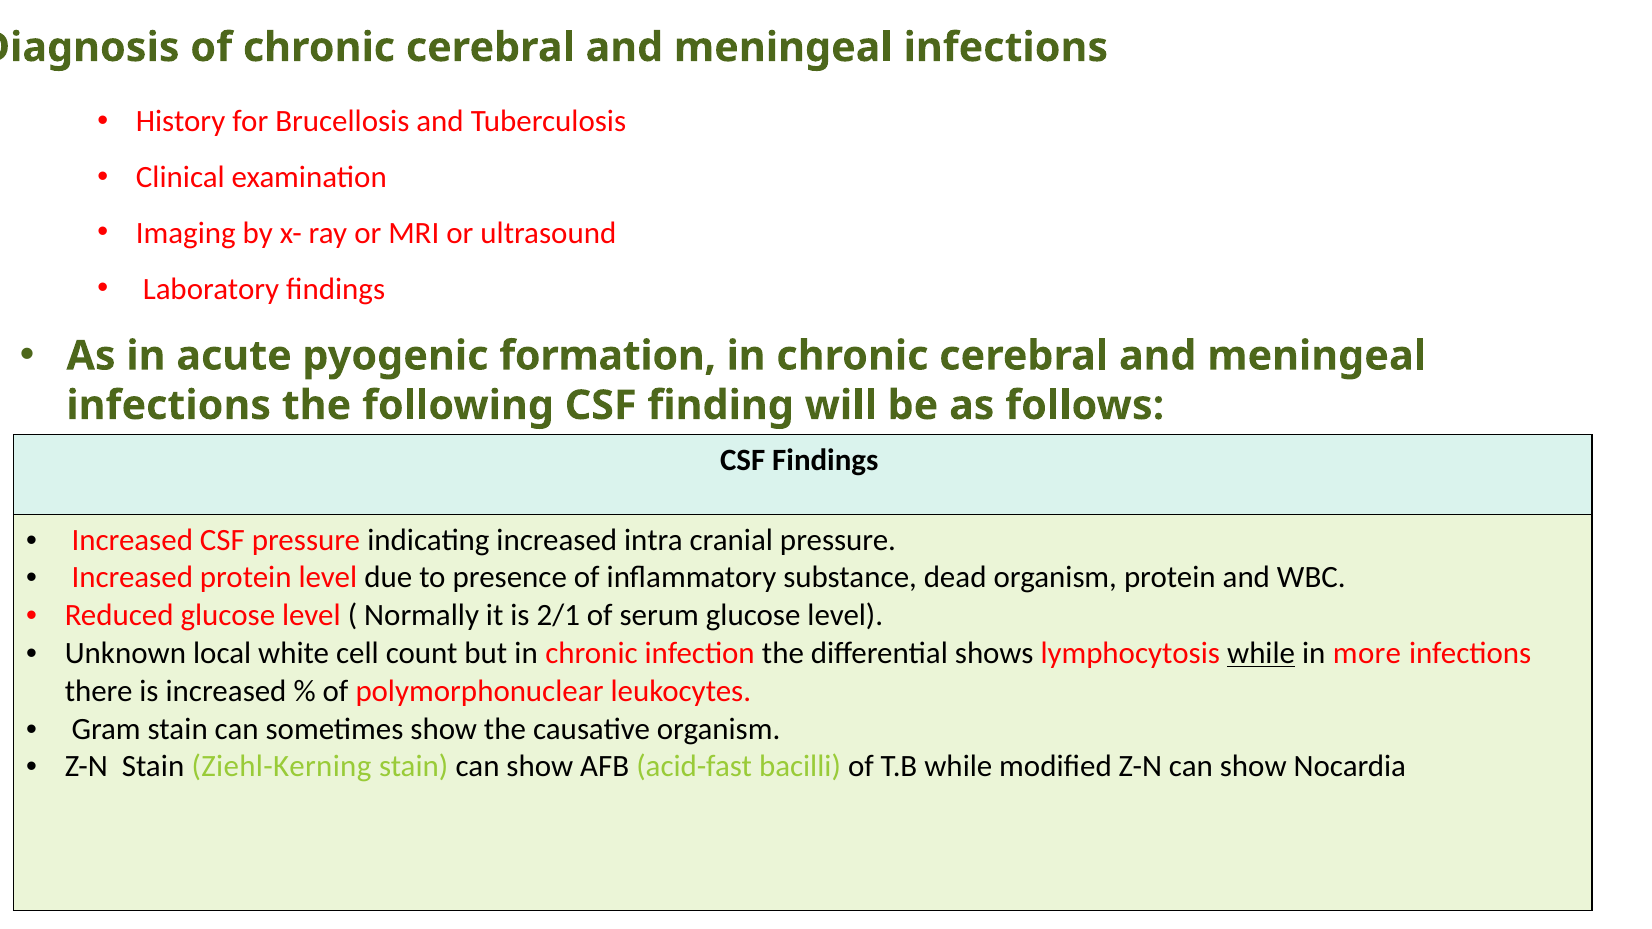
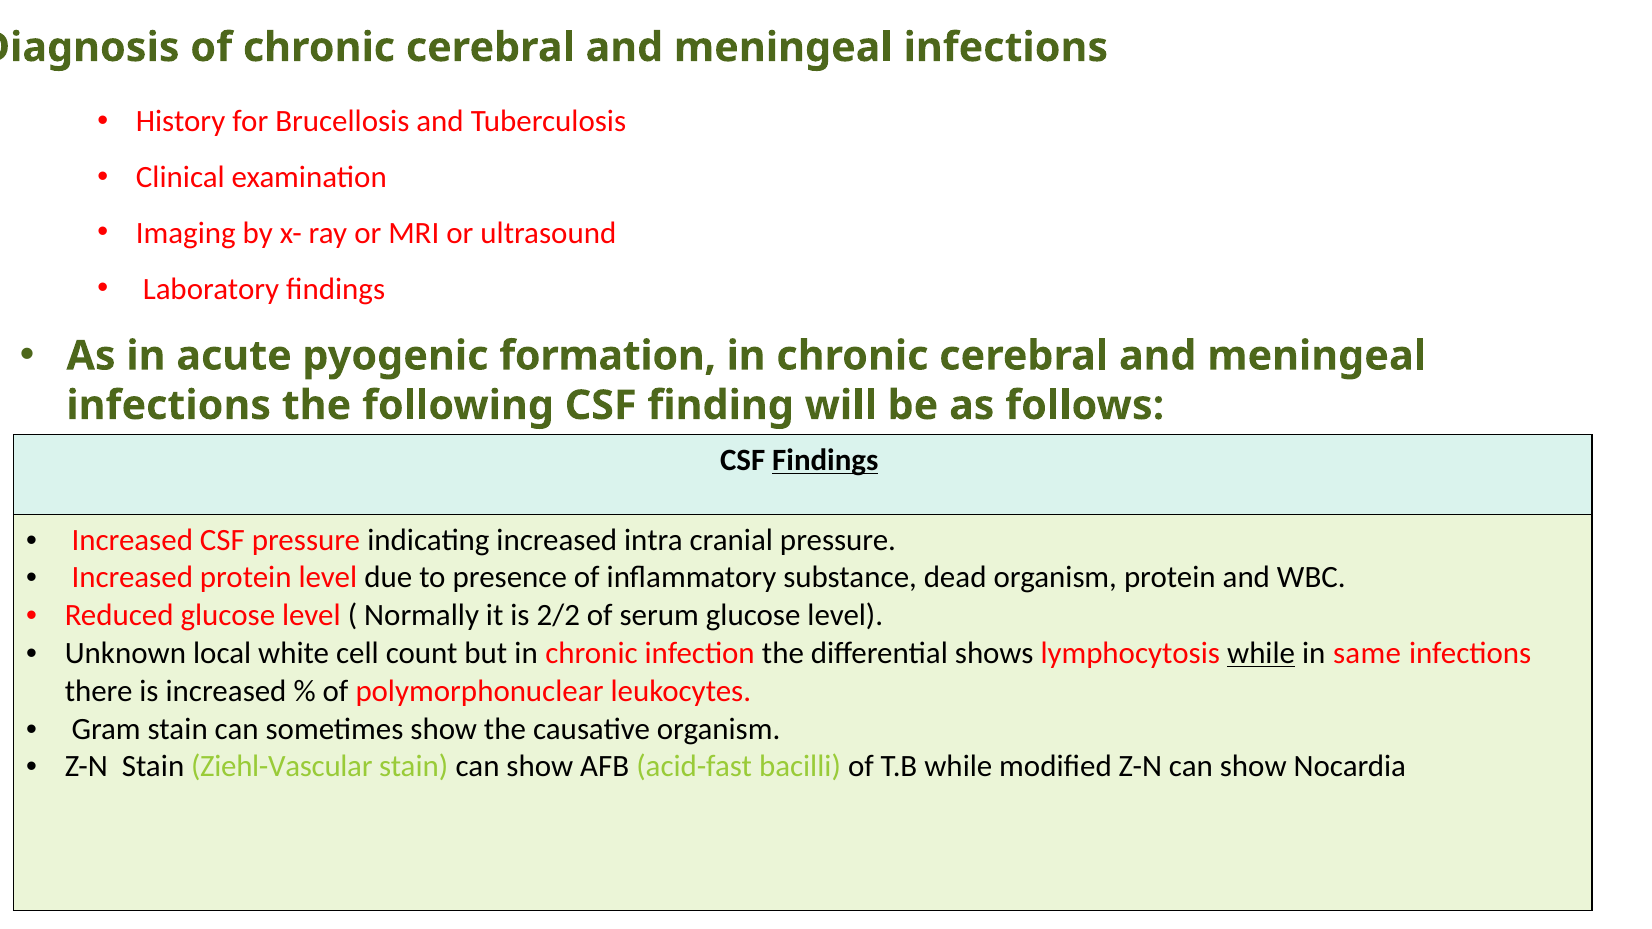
Findings at (825, 460) underline: none -> present
2/1: 2/1 -> 2/2
more: more -> same
Ziehl-Kerning: Ziehl-Kerning -> Ziehl-Vascular
